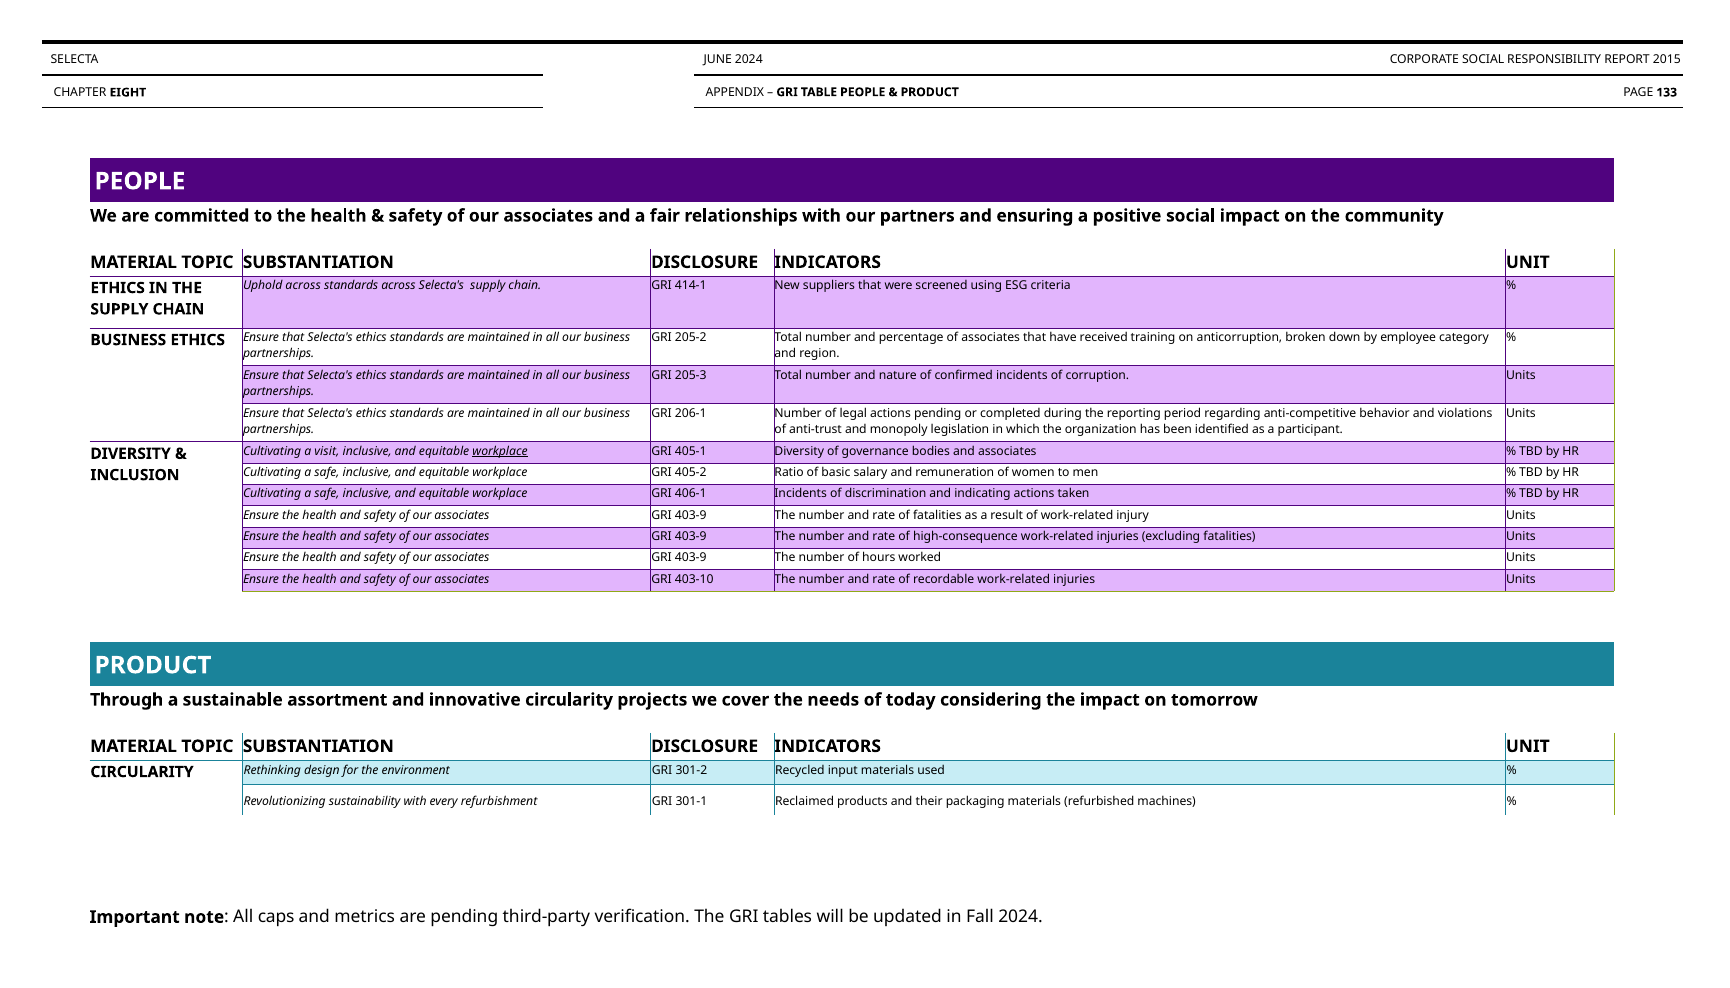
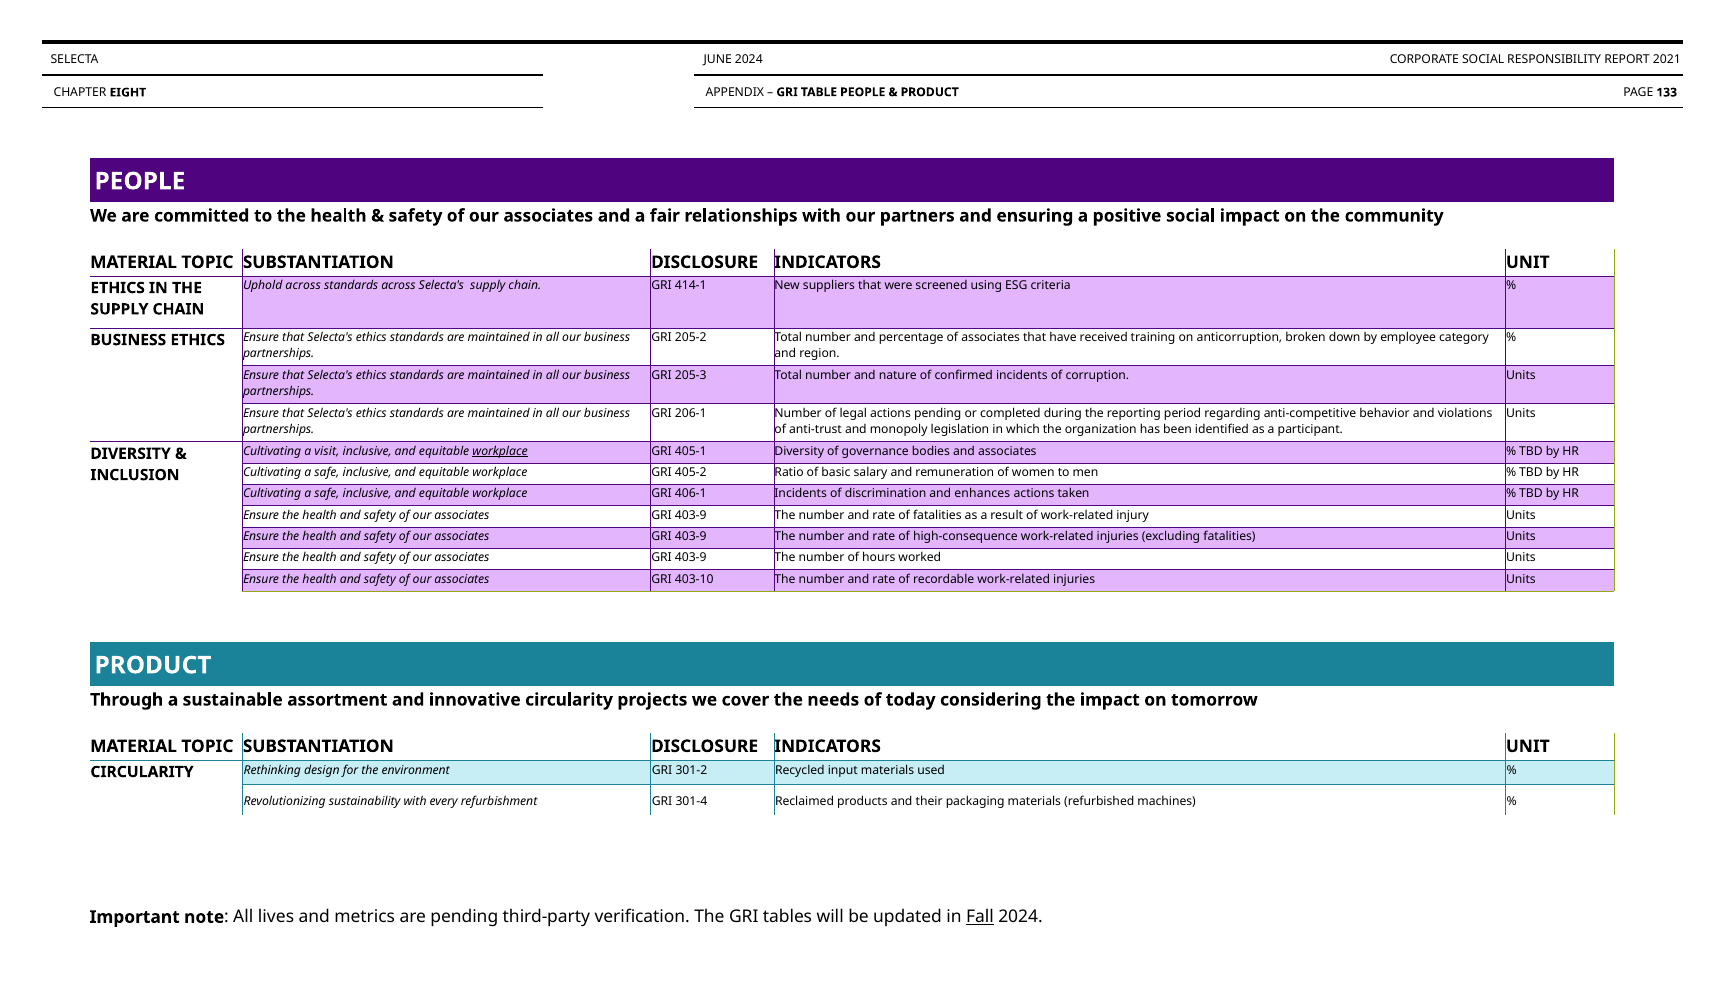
2015: 2015 -> 2021
indicating: indicating -> enhances
301-1: 301-1 -> 301-4
caps: caps -> lives
Fall underline: none -> present
